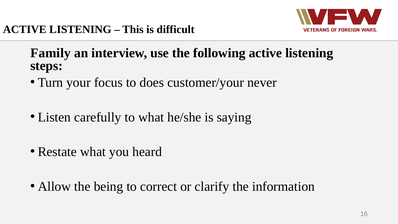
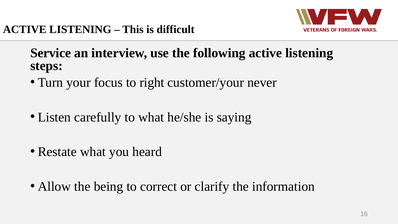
Family: Family -> Service
does: does -> right
